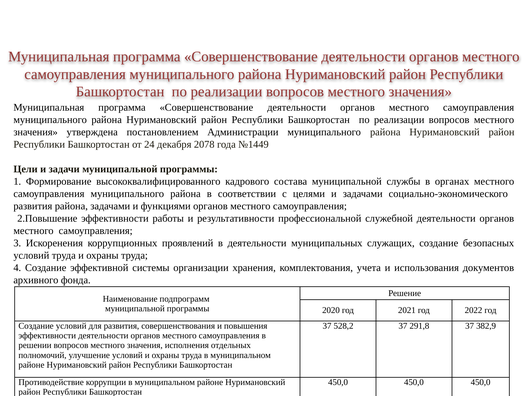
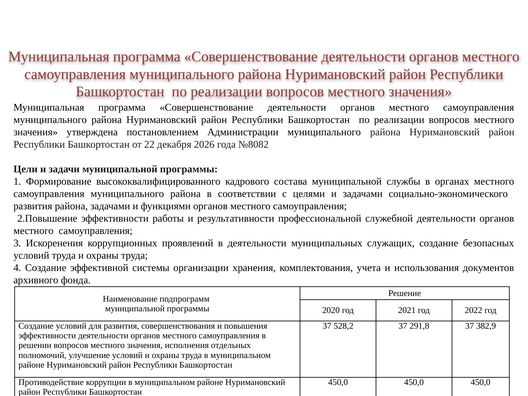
24: 24 -> 22
2078: 2078 -> 2026
№1449: №1449 -> №8082
